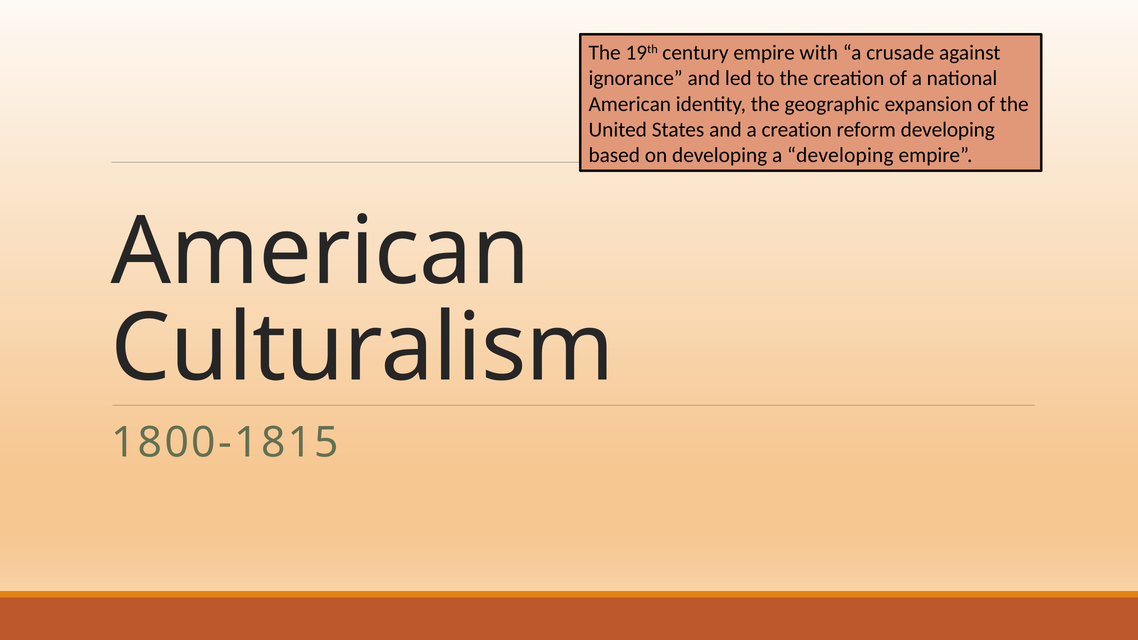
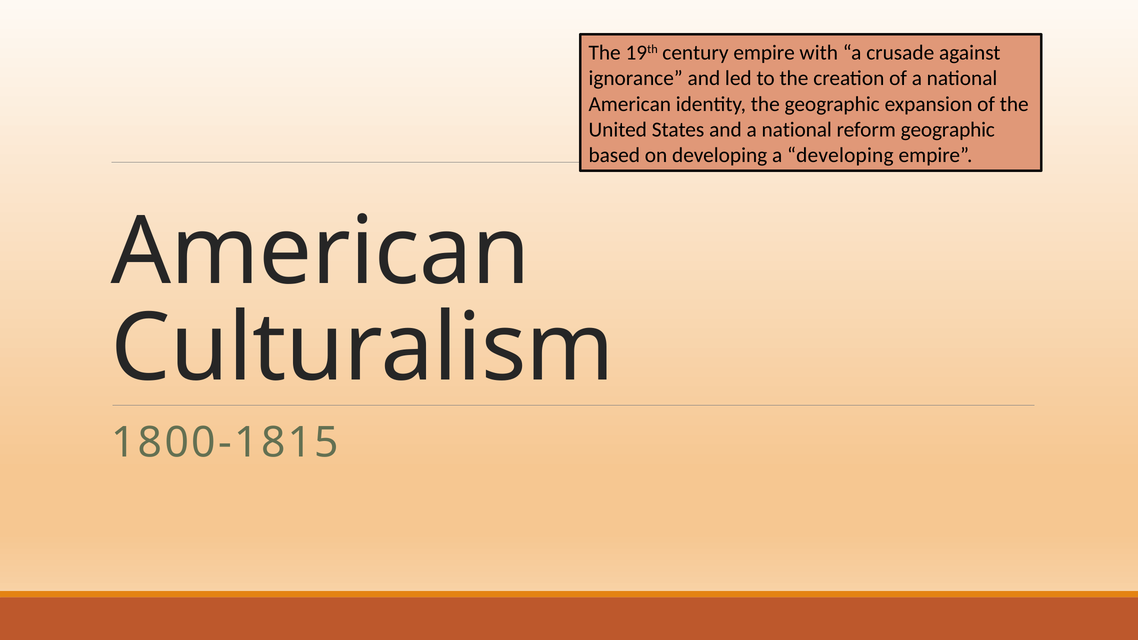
and a creation: creation -> national
reform developing: developing -> geographic
